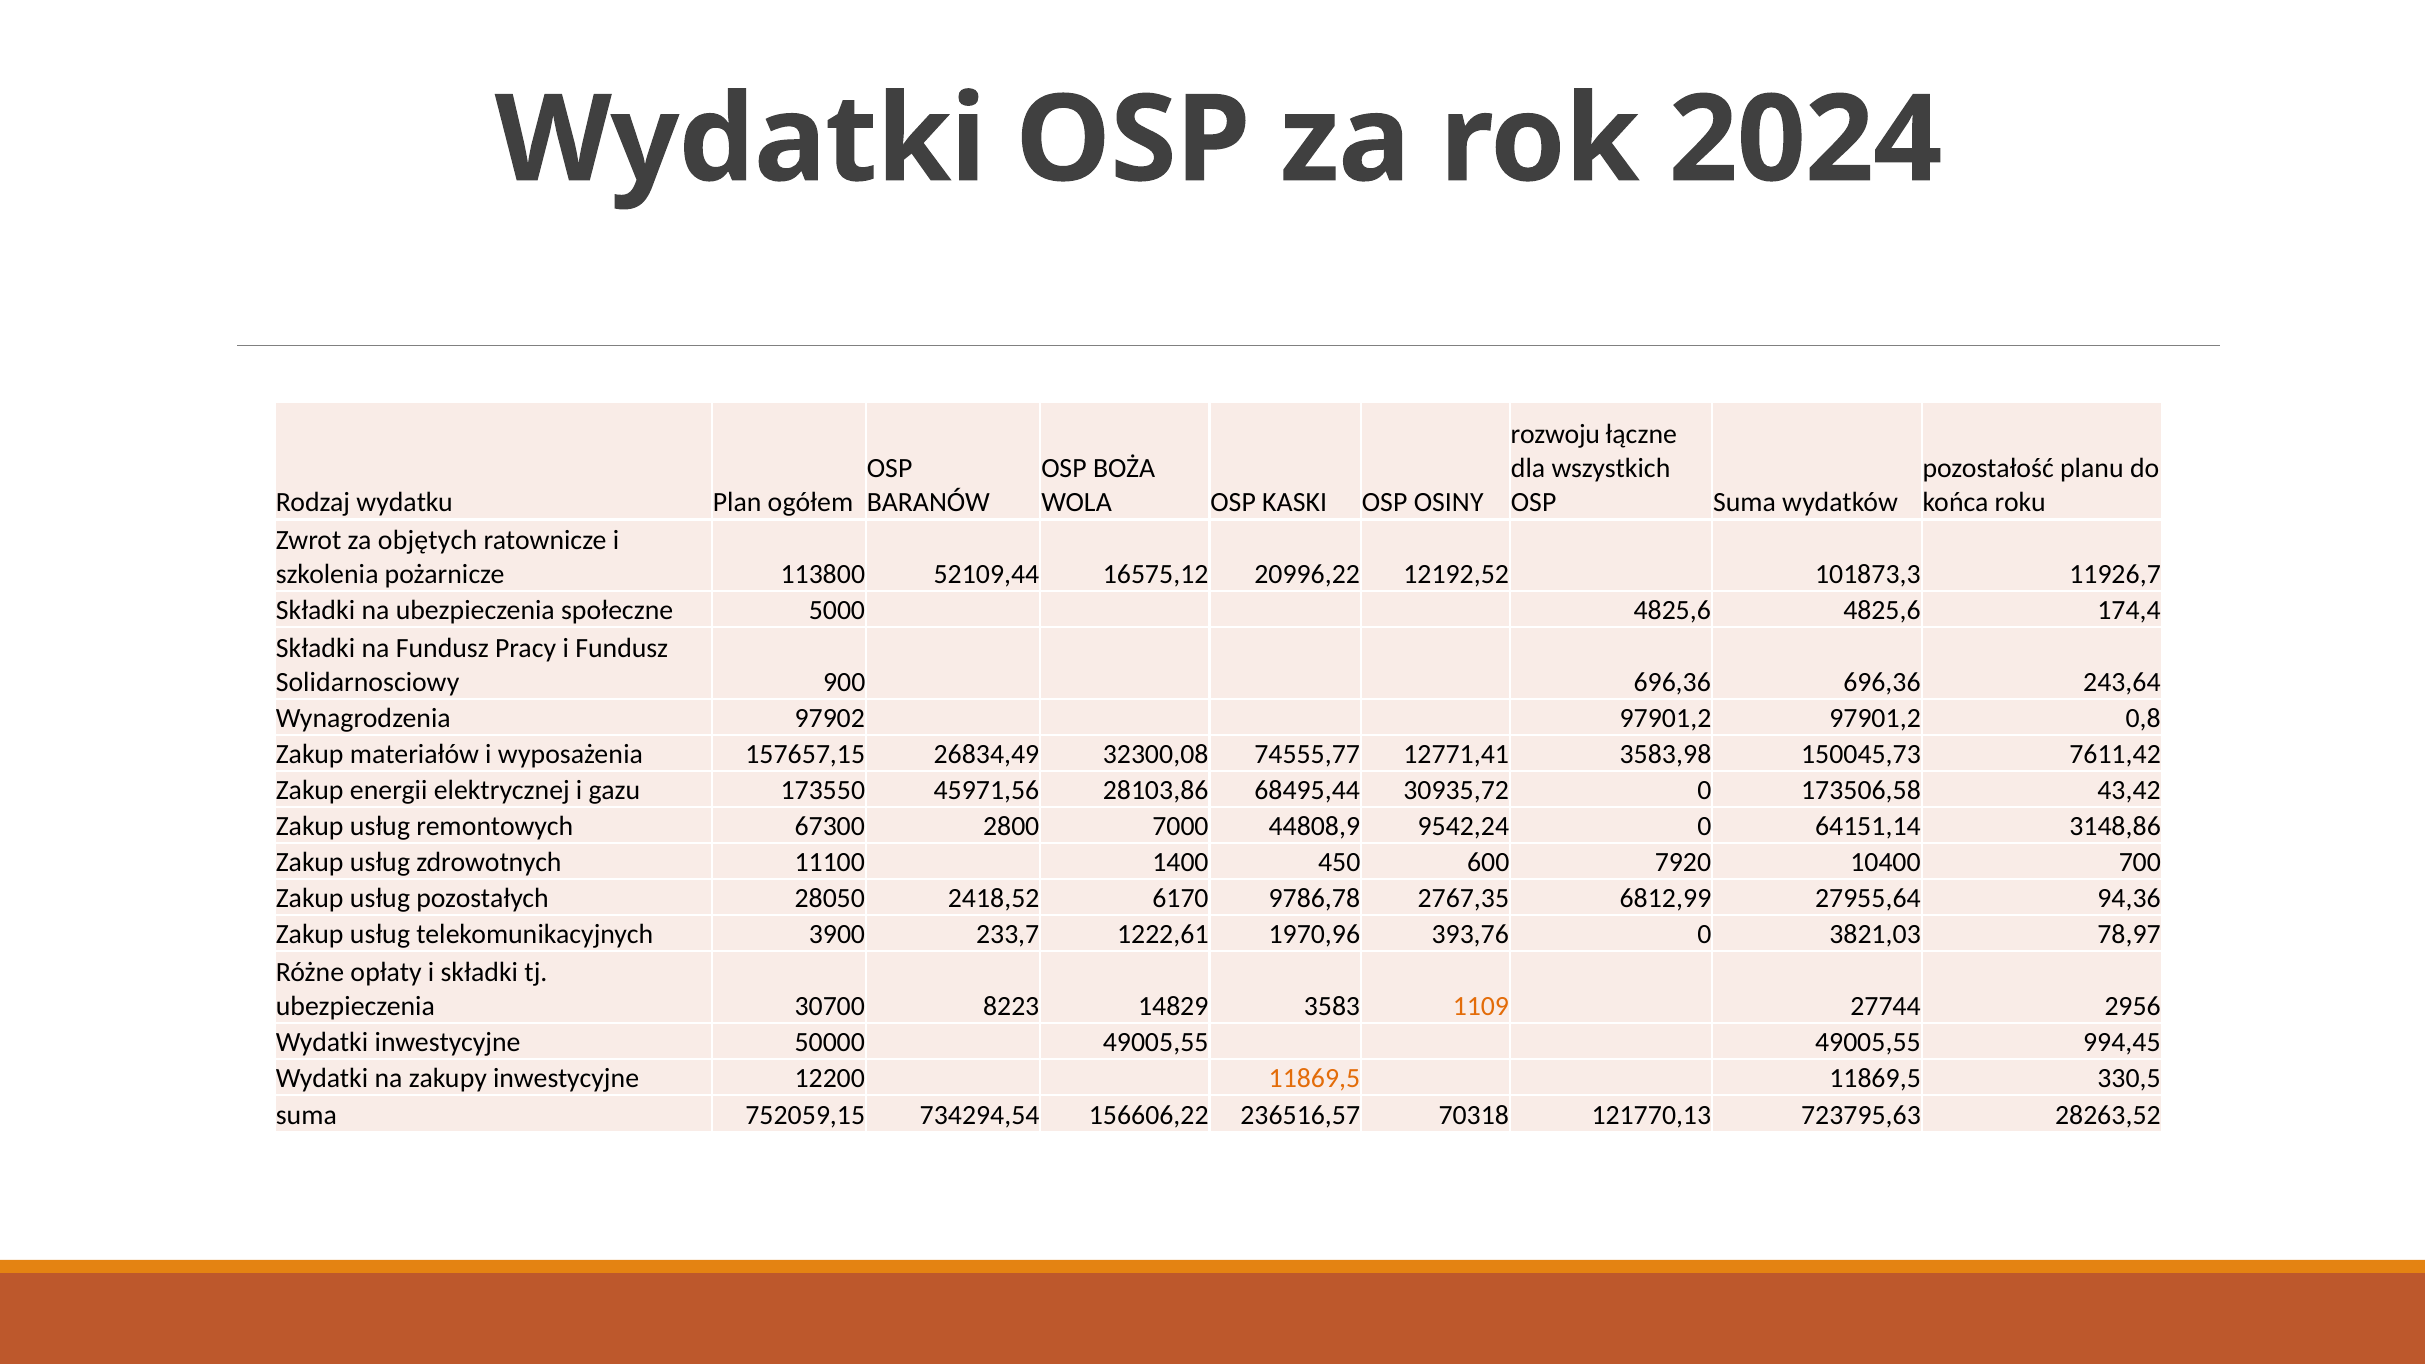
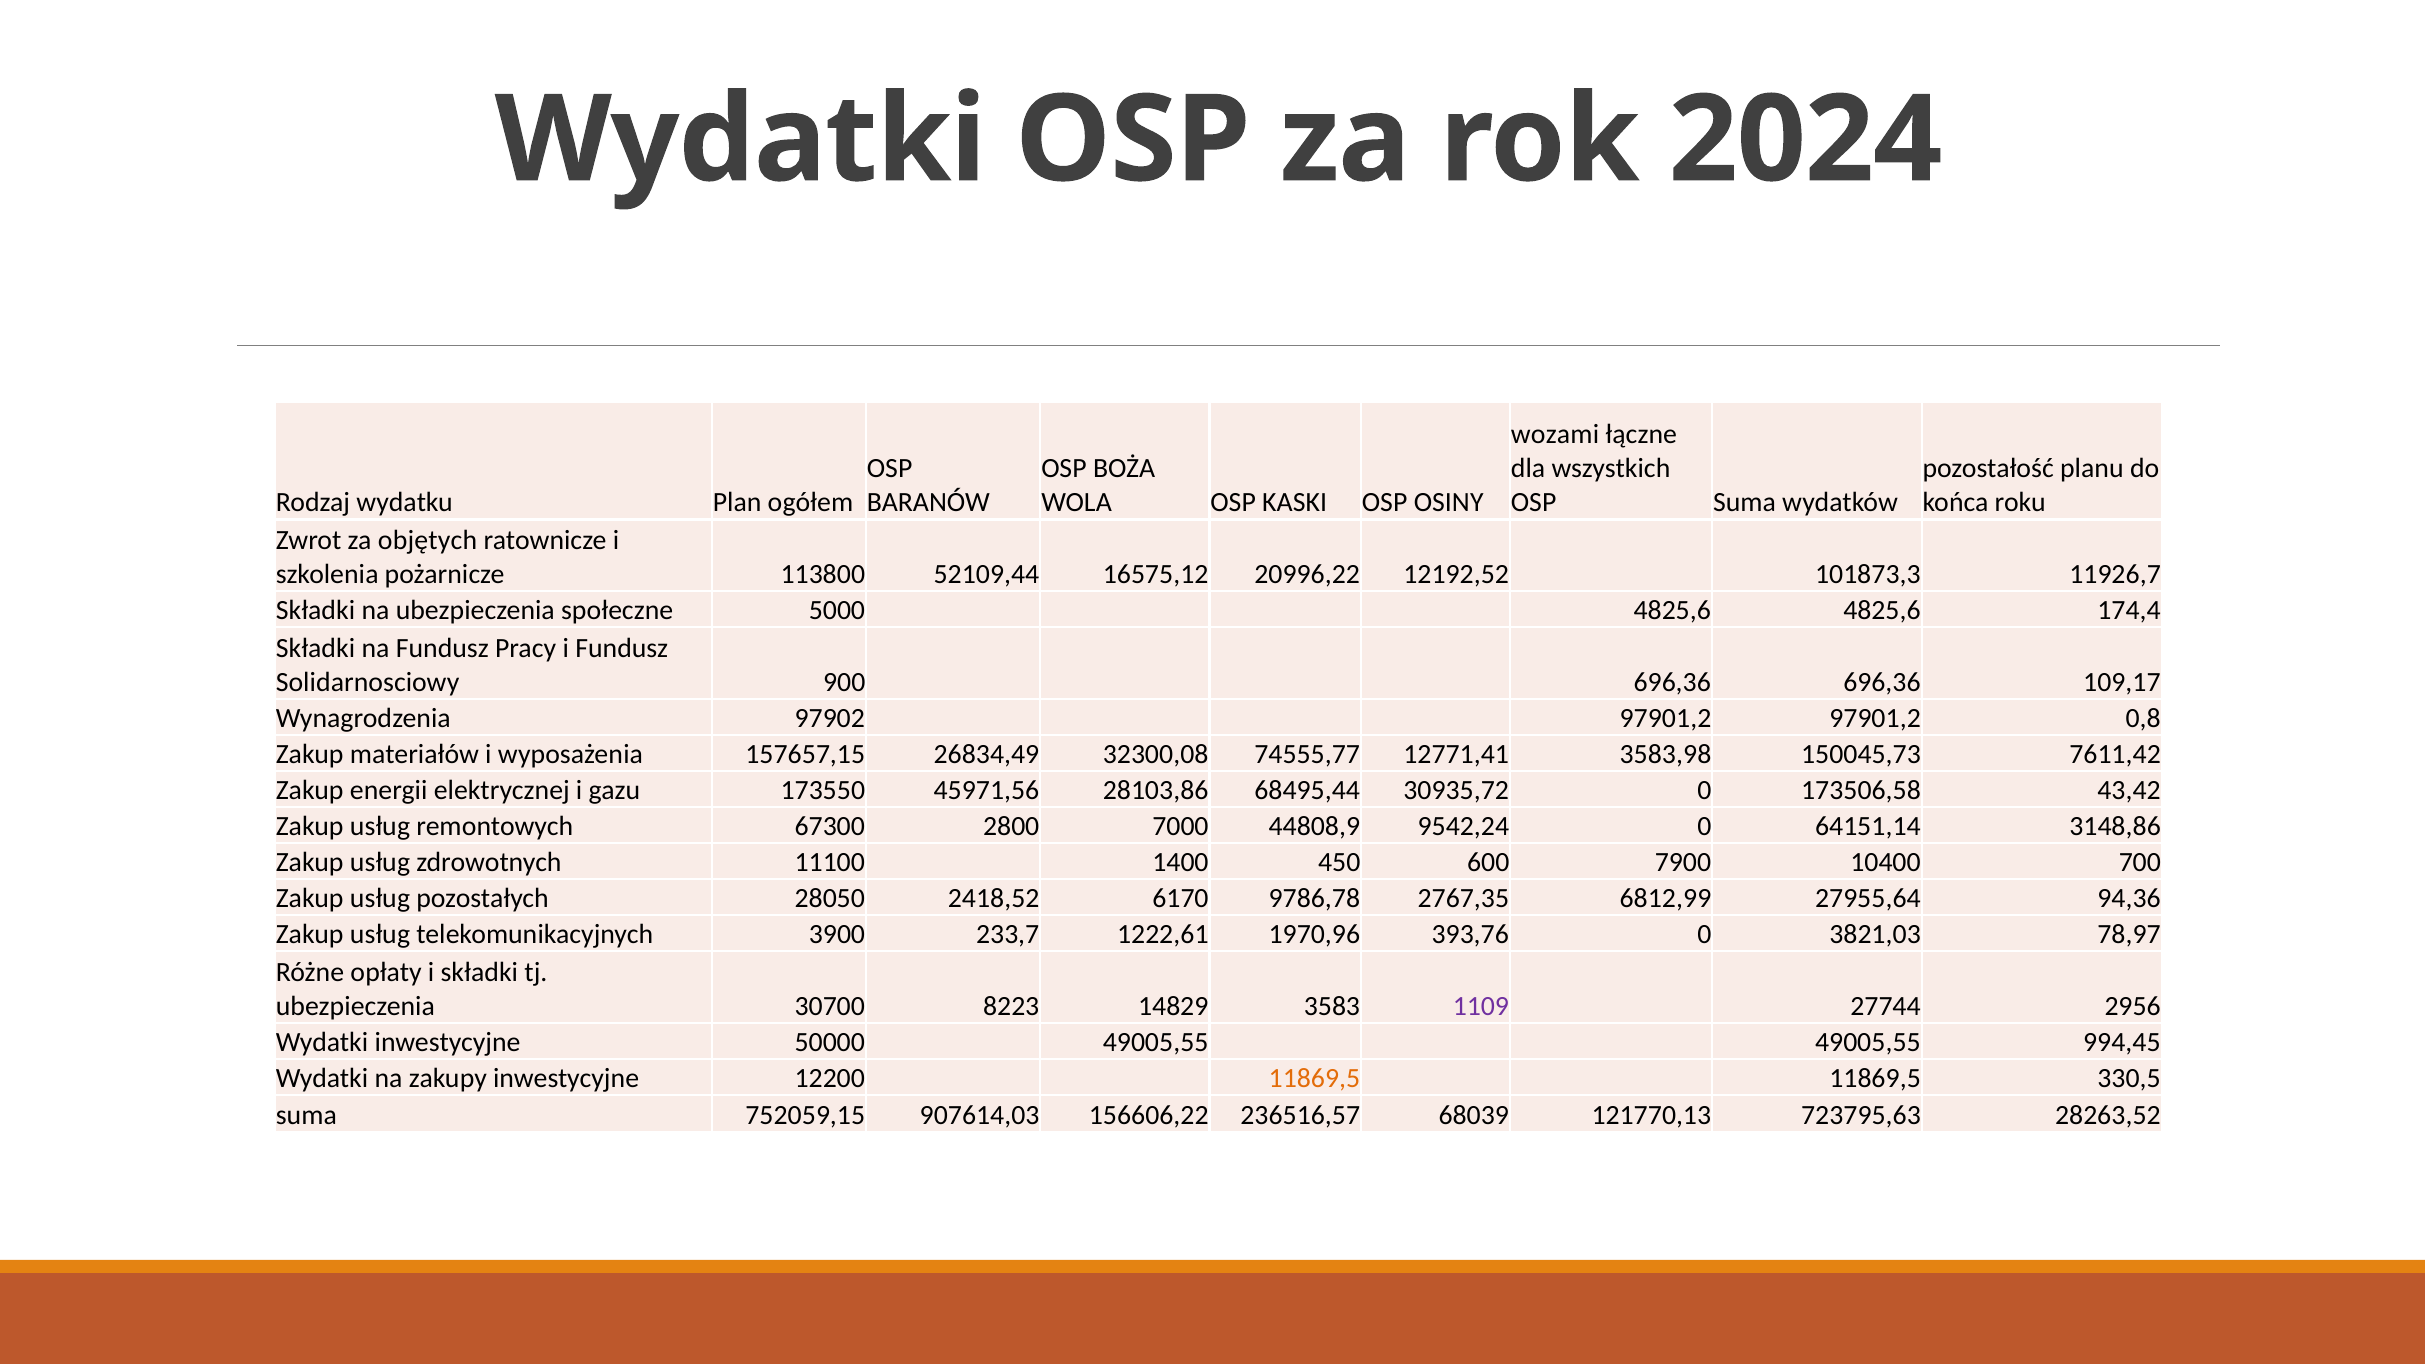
rozwoju: rozwoju -> wozami
243,64: 243,64 -> 109,17
7920: 7920 -> 7900
1109 colour: orange -> purple
734294,54: 734294,54 -> 907614,03
70318: 70318 -> 68039
